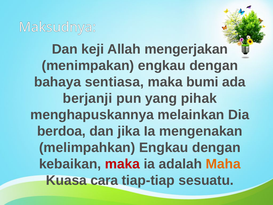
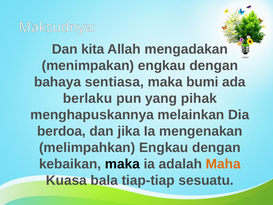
keji: keji -> kita
mengerjakan: mengerjakan -> mengadakan
berjanji: berjanji -> berlaku
maka at (122, 164) colour: red -> black
cara: cara -> bala
